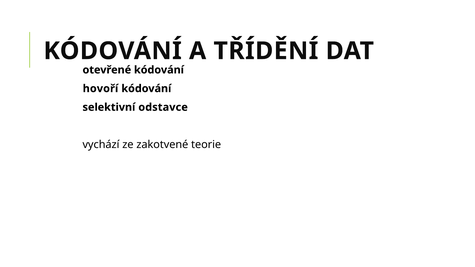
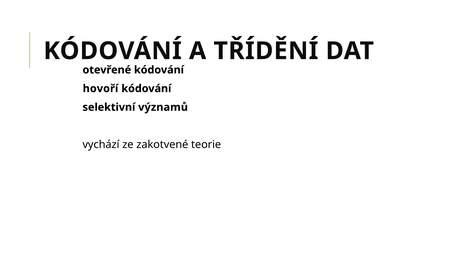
odstavce: odstavce -> významů
